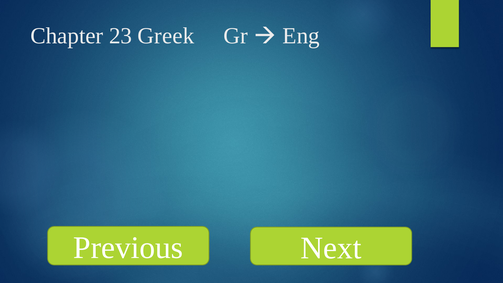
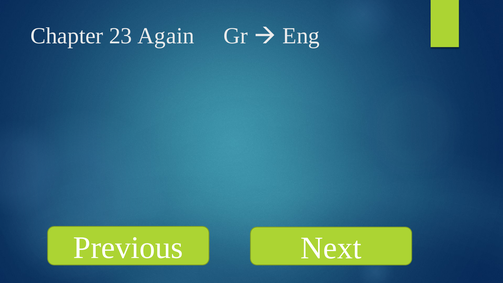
Greek: Greek -> Again
